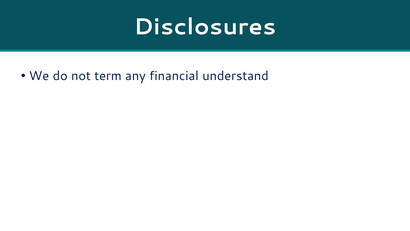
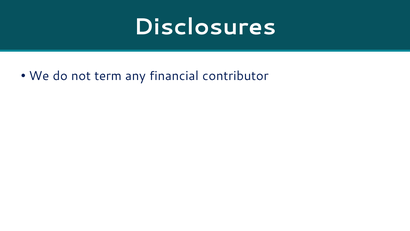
understand: understand -> contributor
